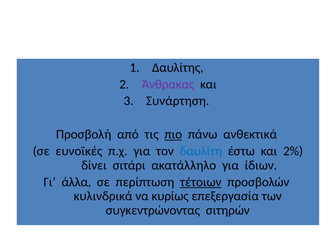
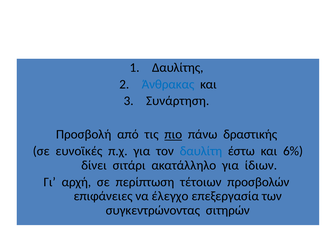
Άνθρακας colour: purple -> blue
ανθεκτικά: ανθεκτικά -> δραστικής
2%: 2% -> 6%
άλλα: άλλα -> αρχή
τέτοιων underline: present -> none
κυλινδρικά: κυλινδρικά -> επιφάνειες
κυρίως: κυρίως -> έλεγχο
